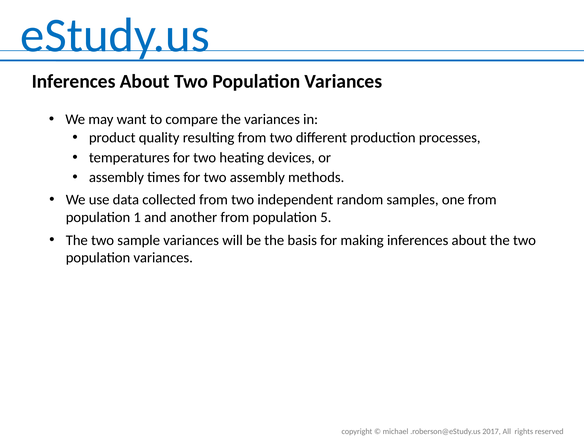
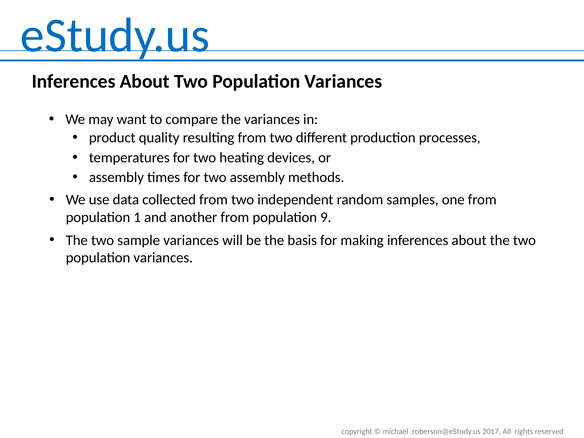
5: 5 -> 9
